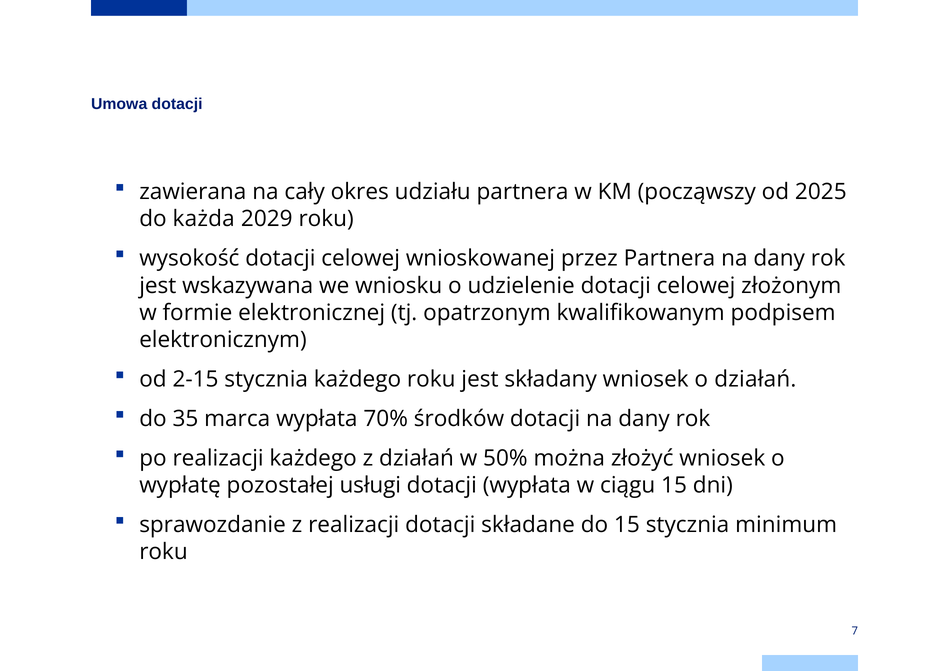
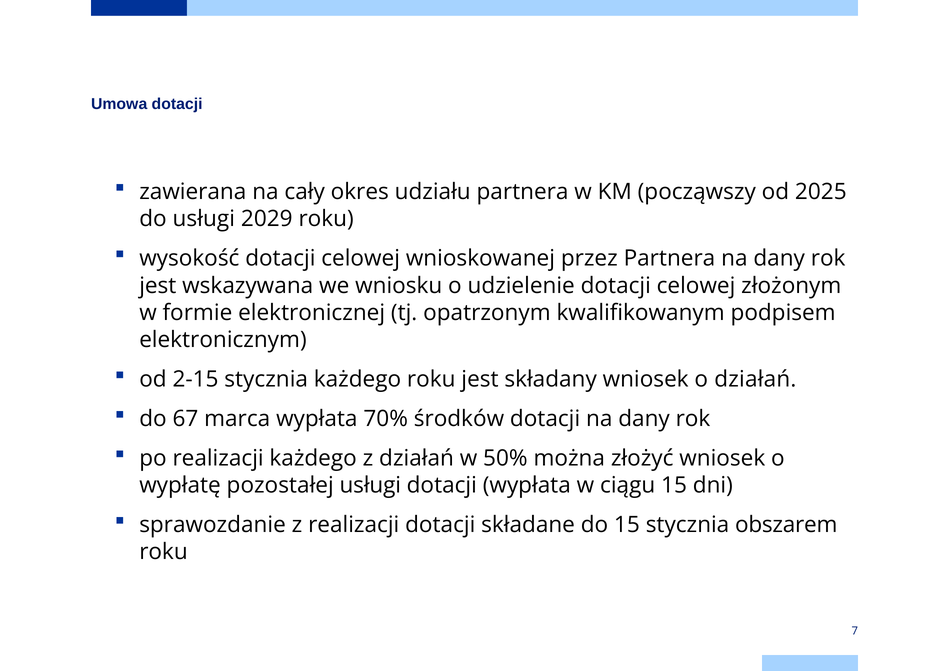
do każda: każda -> usługi
35: 35 -> 67
minimum: minimum -> obszarem
